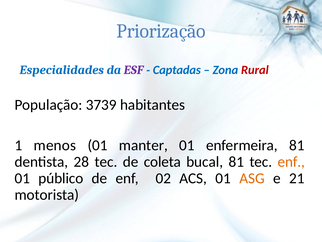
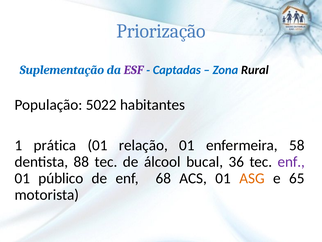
Especialidades: Especialidades -> Suplementação
Rural colour: red -> black
3739: 3739 -> 5022
menos: menos -> prática
manter: manter -> relação
enfermeira 81: 81 -> 58
28: 28 -> 88
coleta: coleta -> álcool
bucal 81: 81 -> 36
enf at (291, 162) colour: orange -> purple
02: 02 -> 68
21: 21 -> 65
